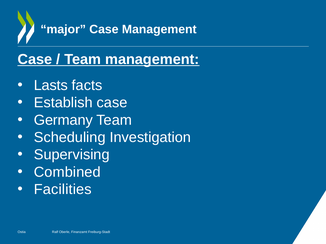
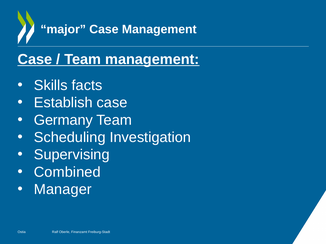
Lasts: Lasts -> Skills
Facilities: Facilities -> Manager
